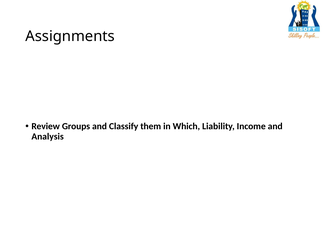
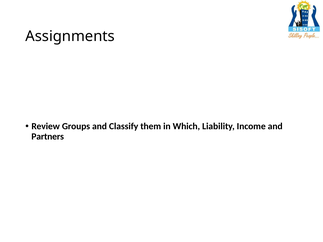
Analysis: Analysis -> Partners
